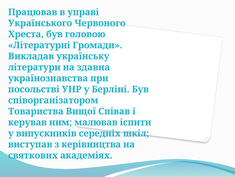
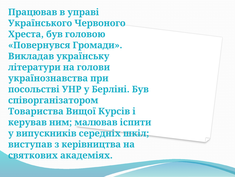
Літературні: Літературні -> Повернувся
здавна: здавна -> голови
Співав: Співав -> Курсів
